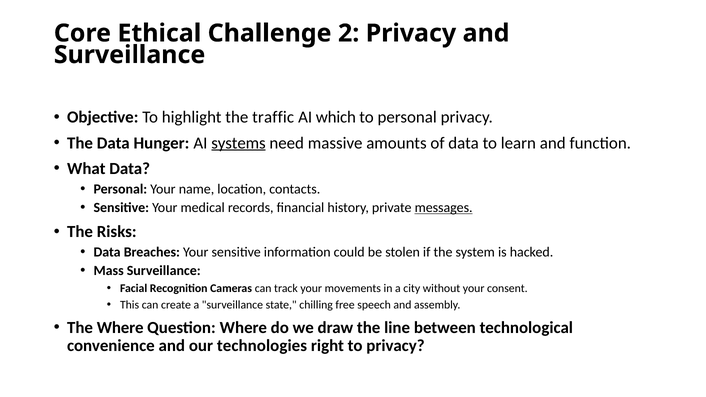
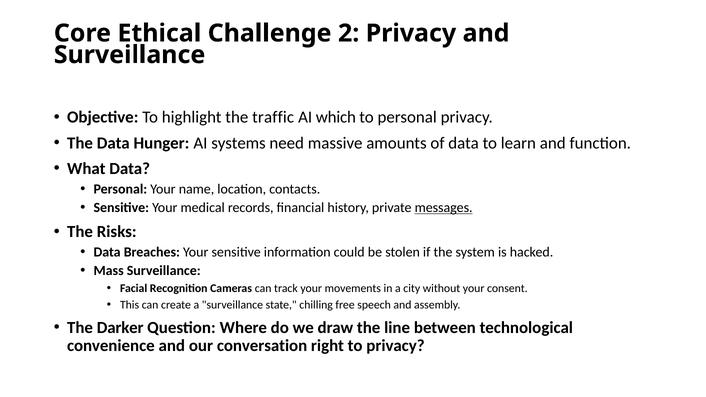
systems underline: present -> none
The Where: Where -> Darker
technologies: technologies -> conversation
